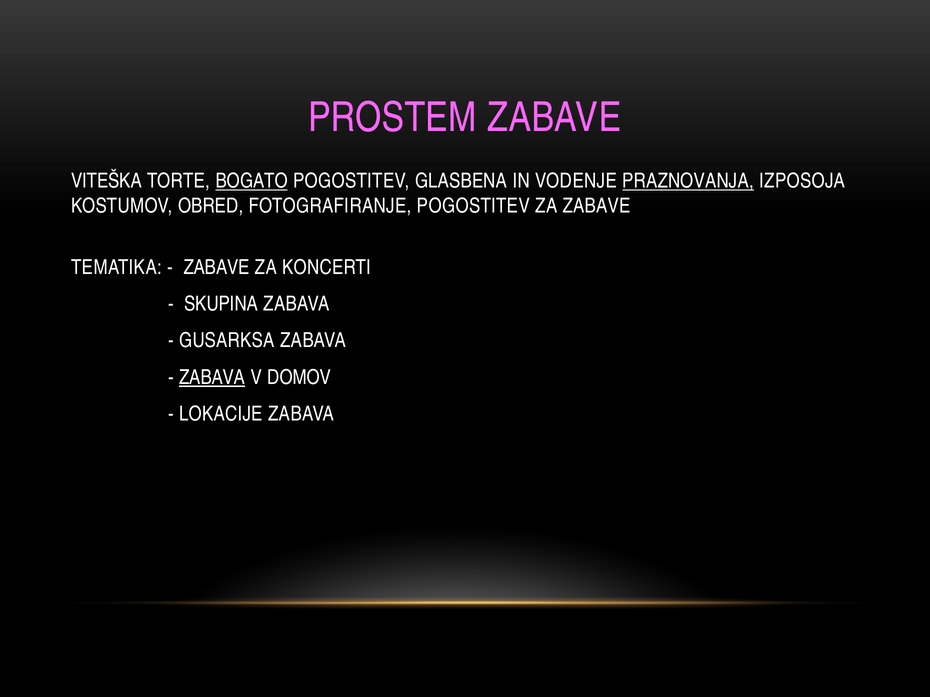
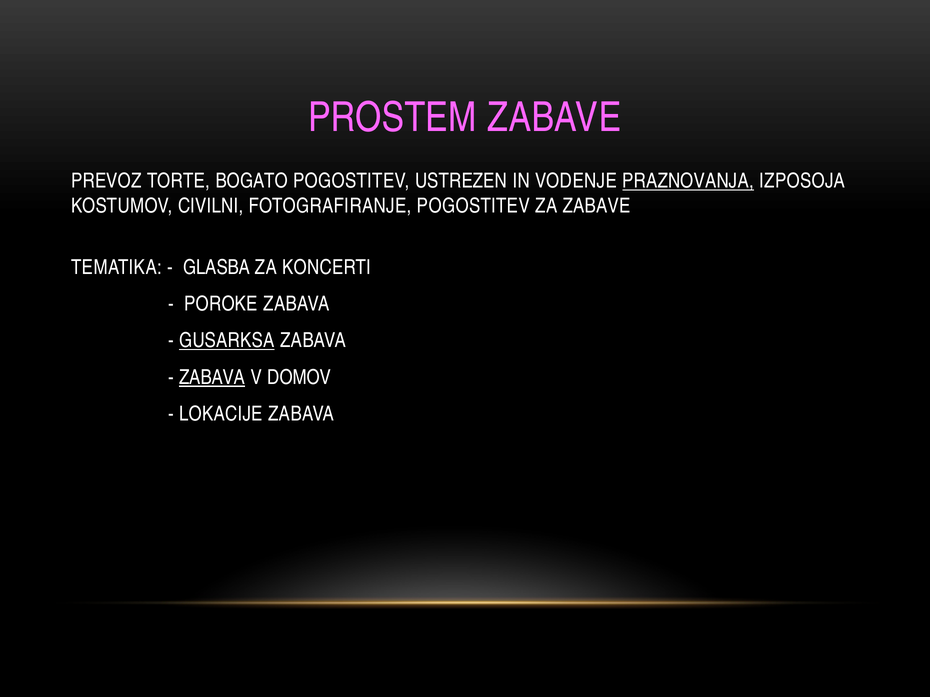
VITEŠKA: VITEŠKA -> PREVOZ
BOGATO underline: present -> none
GLASBENA: GLASBENA -> USTREZEN
OBRED: OBRED -> CIVILNI
ZABAVE at (217, 267): ZABAVE -> GLASBA
SKUPINA: SKUPINA -> POROKE
GUSARKSA underline: none -> present
